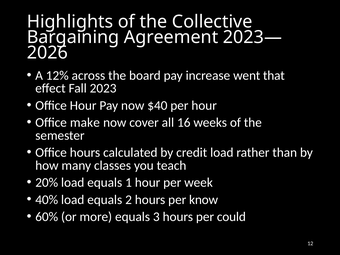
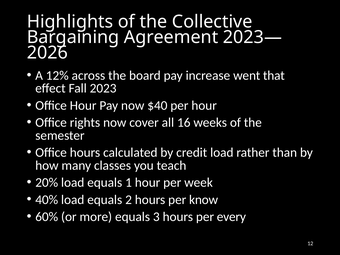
make: make -> rights
could: could -> every
